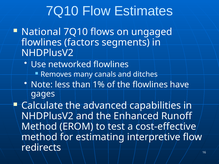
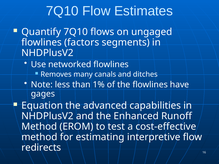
National: National -> Quantify
Calculate: Calculate -> Equation
